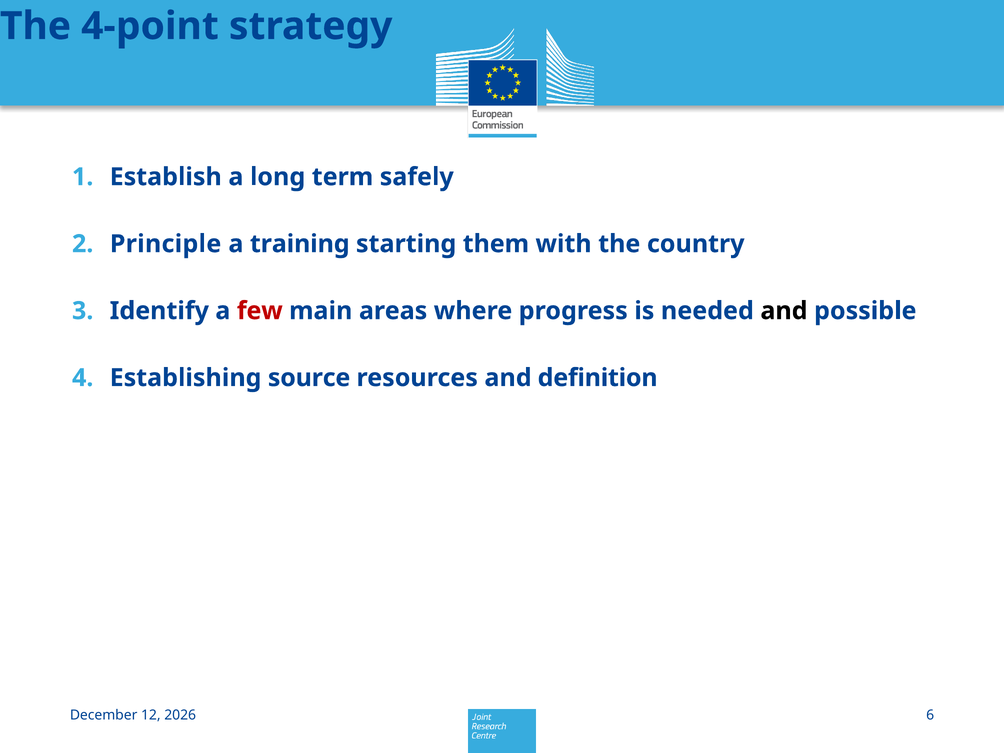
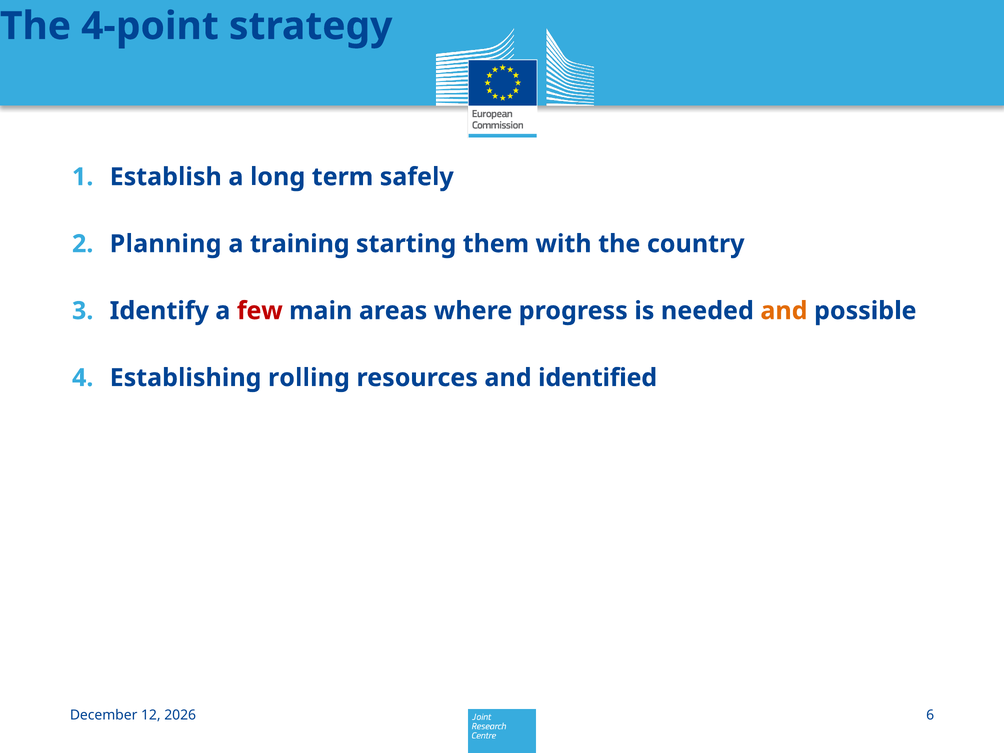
Principle: Principle -> Planning
and at (784, 311) colour: black -> orange
source: source -> rolling
definition: definition -> identified
